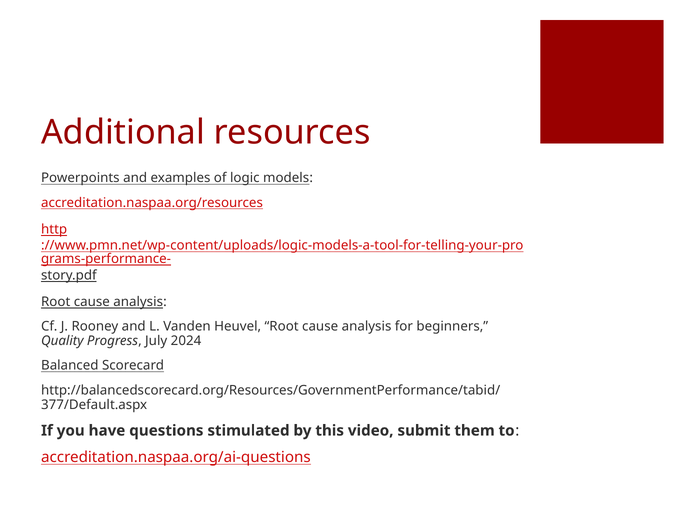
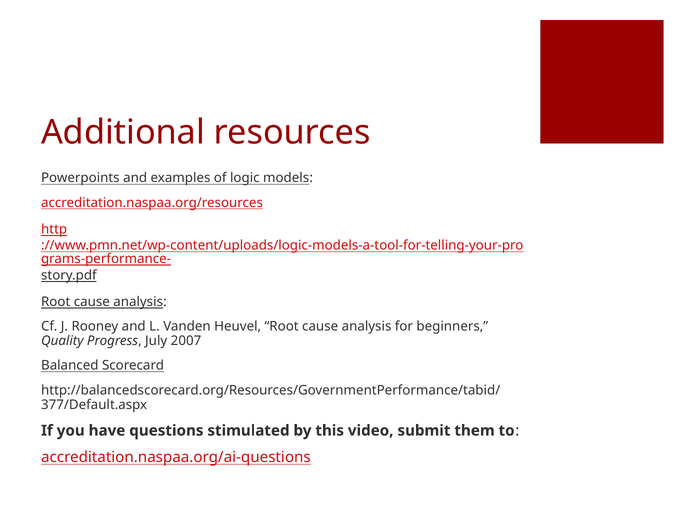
2024: 2024 -> 2007
